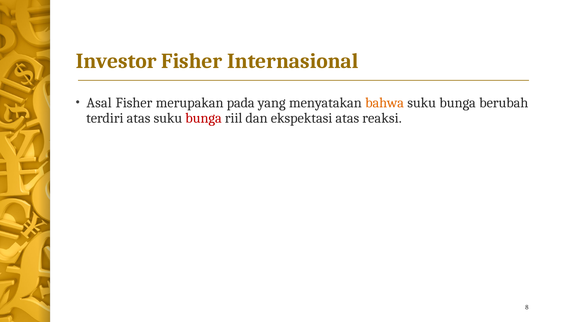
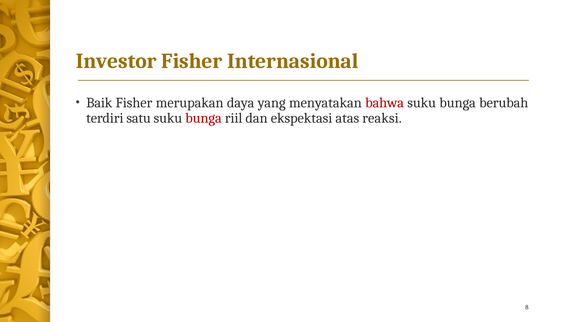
Asal: Asal -> Baik
pada: pada -> daya
bahwa colour: orange -> red
terdiri atas: atas -> satu
